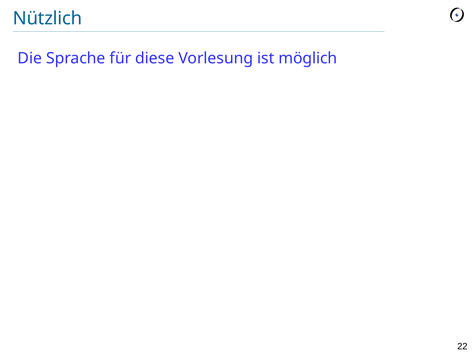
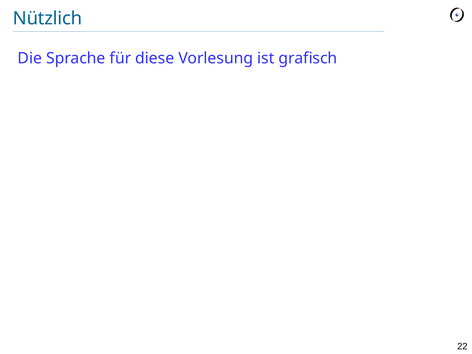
möglich: möglich -> grafisch
